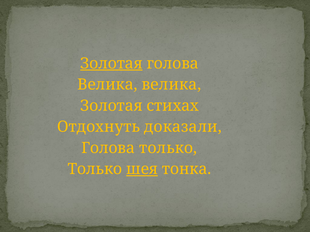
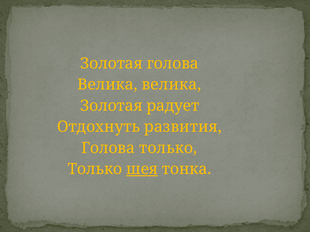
Золотая at (111, 64) underline: present -> none
стихах: стихах -> радует
доказали: доказали -> развития
